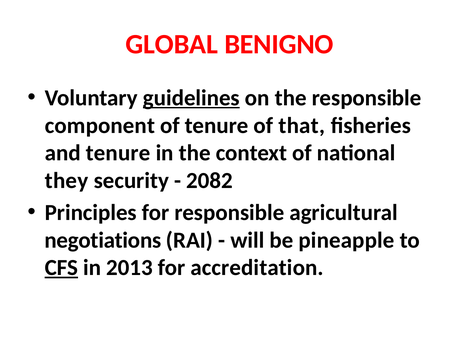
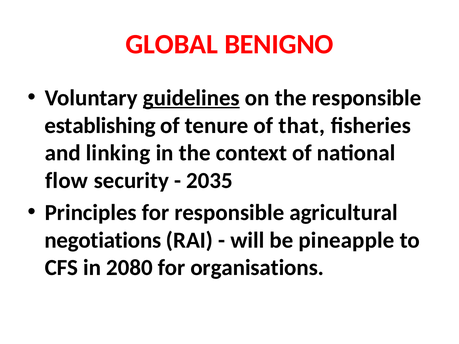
component: component -> establishing
and tenure: tenure -> linking
they: they -> flow
2082: 2082 -> 2035
CFS underline: present -> none
2013: 2013 -> 2080
accreditation: accreditation -> organisations
